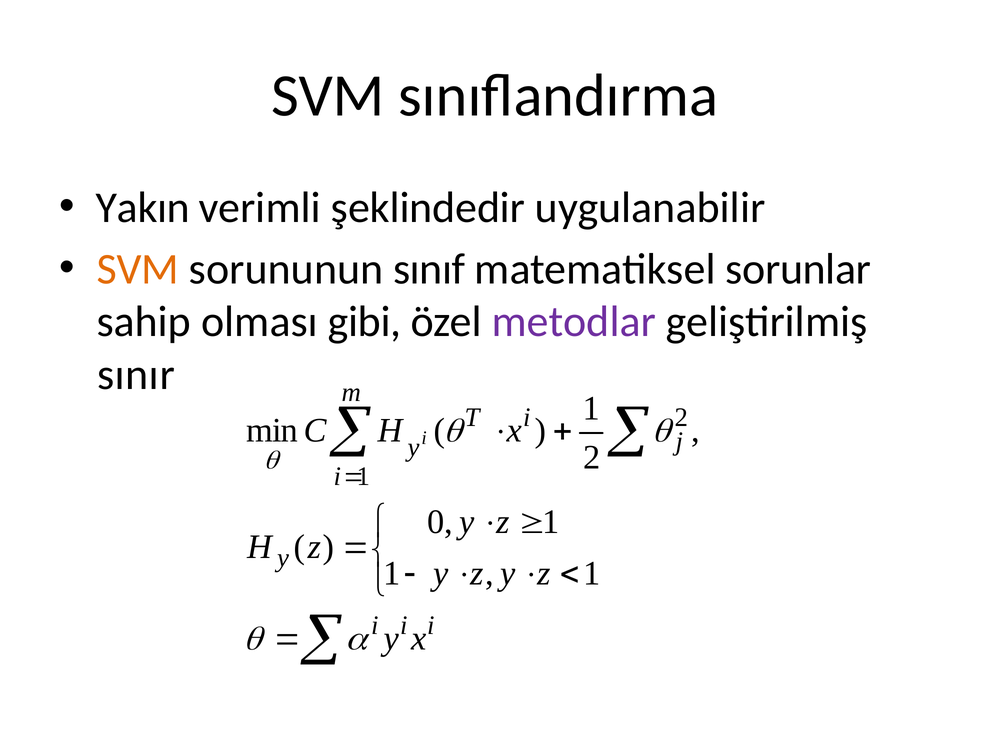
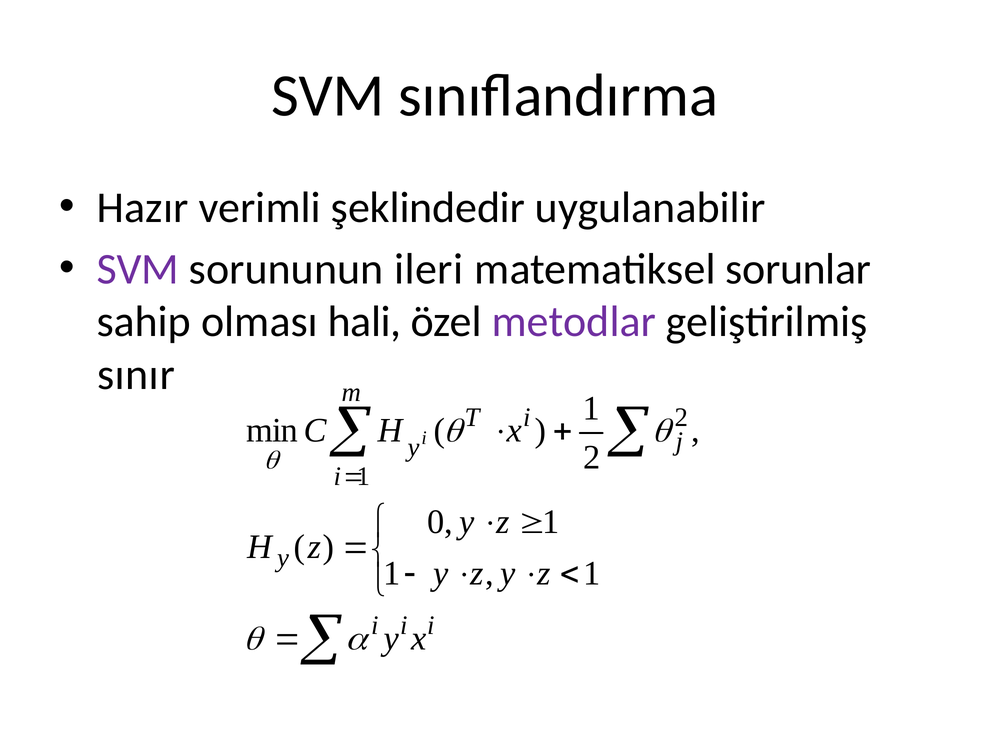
Yakın: Yakın -> Hazır
SVM at (138, 269) colour: orange -> purple
sınıf: sınıf -> ileri
gibi: gibi -> hali
